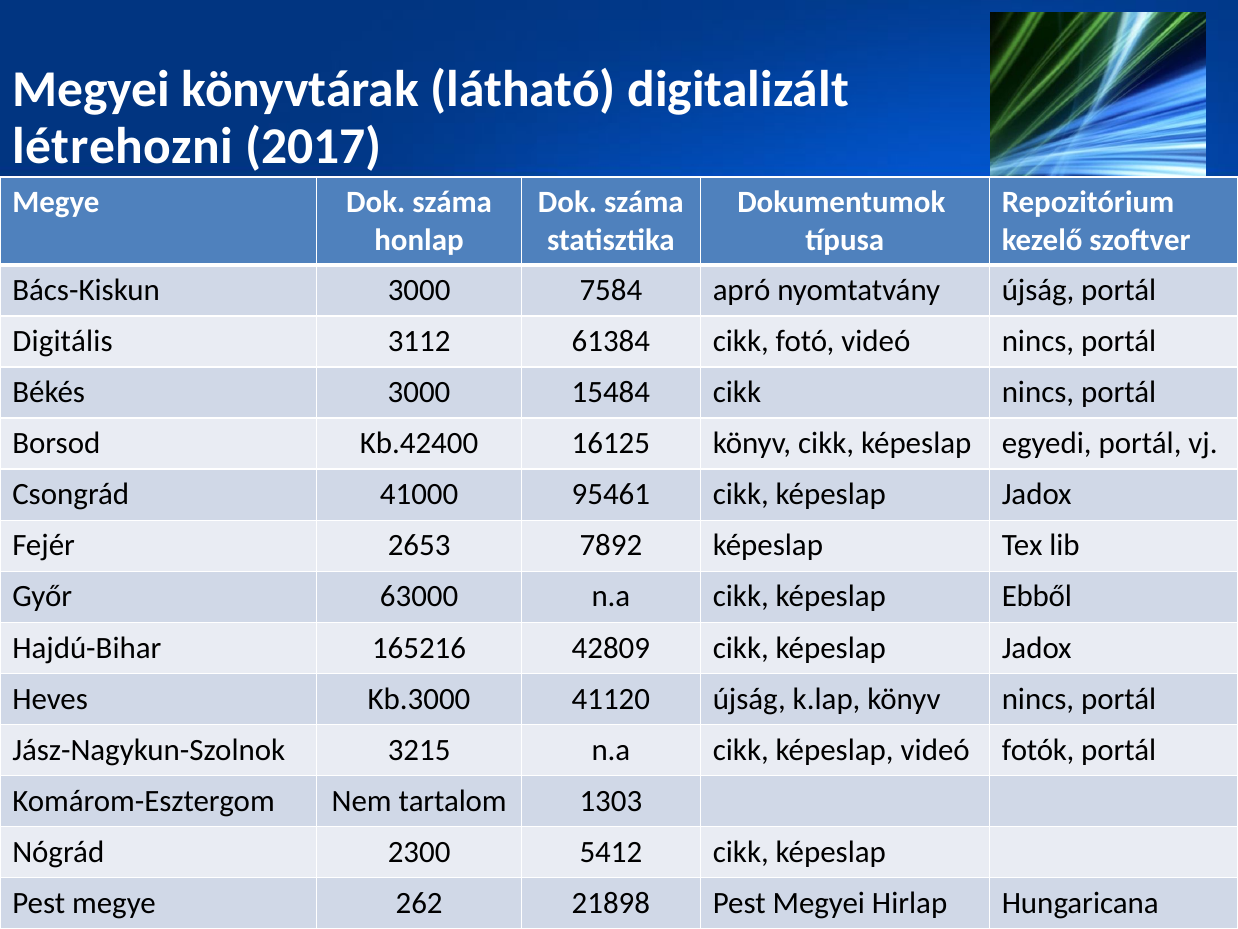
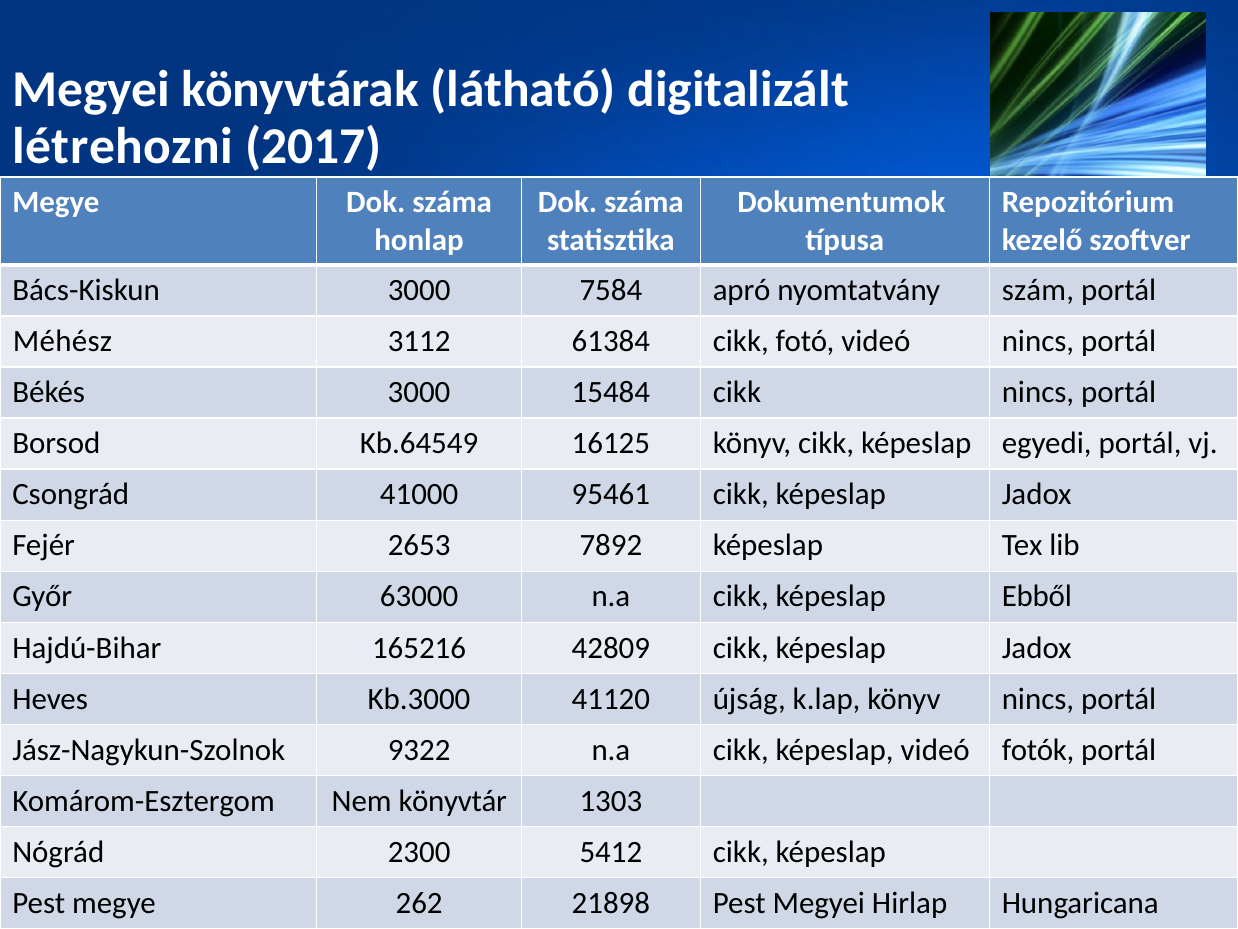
nyomtatvány újság: újság -> szám
Digitális: Digitális -> Méhész
Kb.42400: Kb.42400 -> Kb.64549
3215: 3215 -> 9322
tartalom: tartalom -> könyvtár
